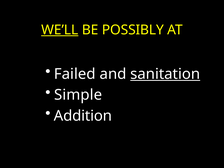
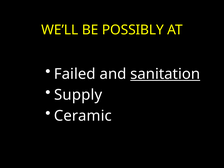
WE’LL underline: present -> none
Simple: Simple -> Supply
Addition: Addition -> Ceramic
